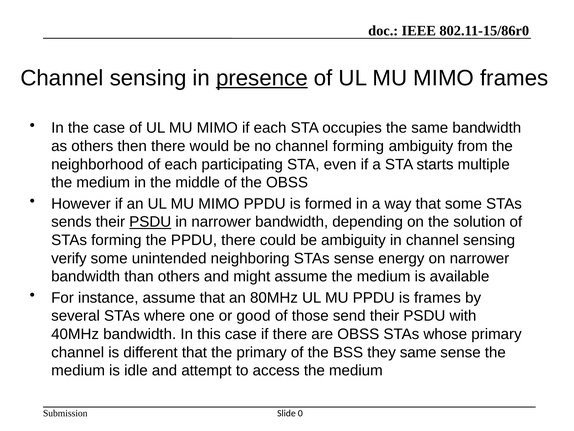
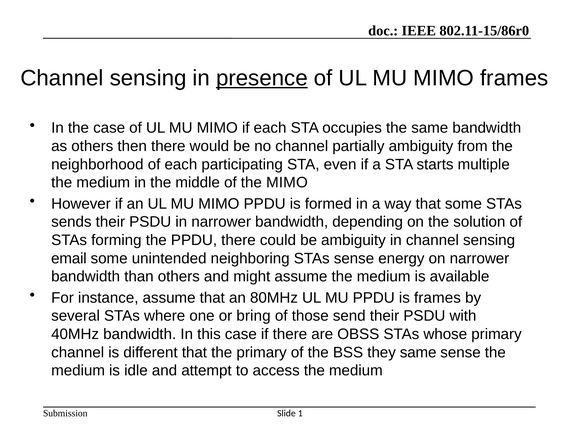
channel forming: forming -> partially
the OBSS: OBSS -> MIMO
PSDU at (150, 222) underline: present -> none
verify: verify -> email
good: good -> bring
0: 0 -> 1
